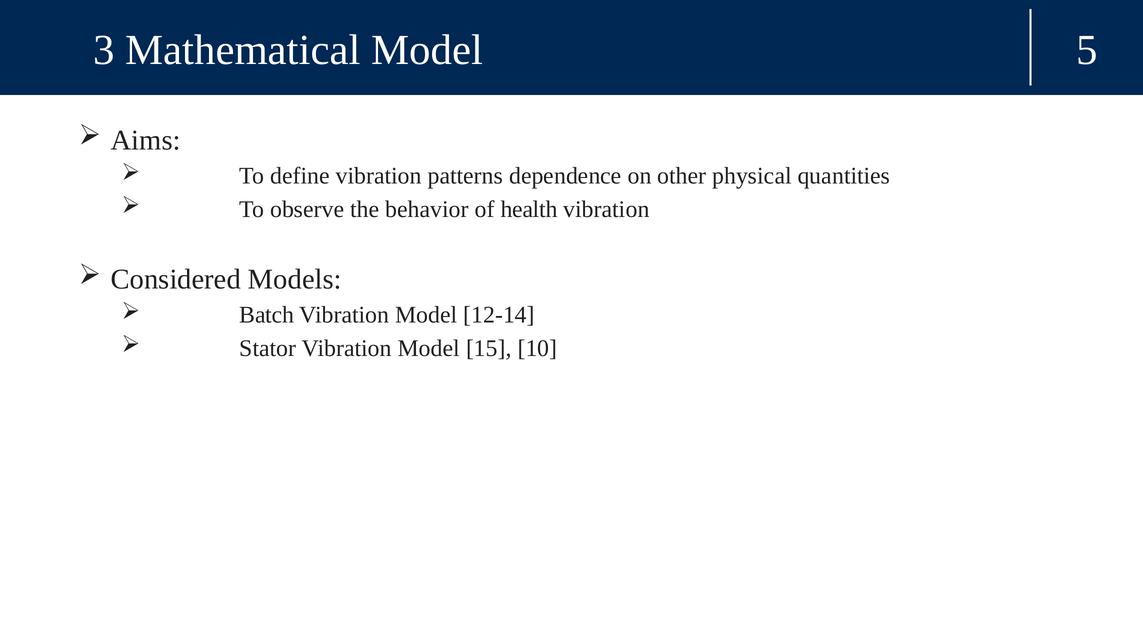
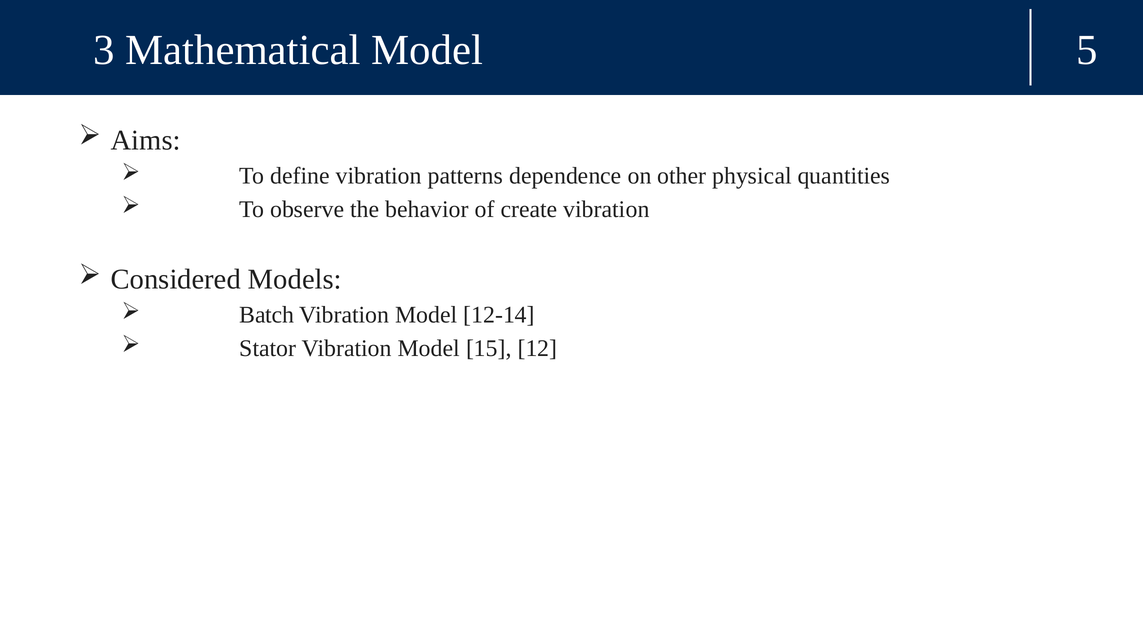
health: health -> create
10: 10 -> 12
